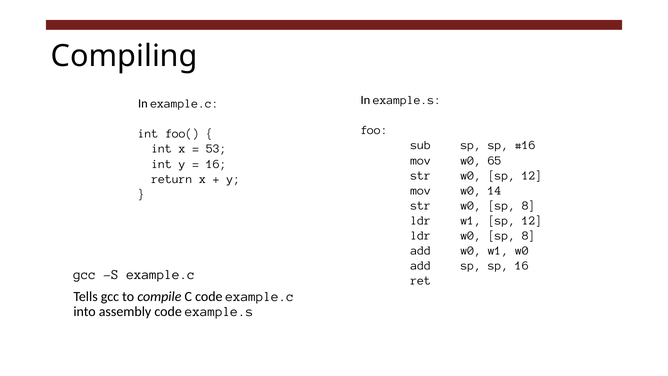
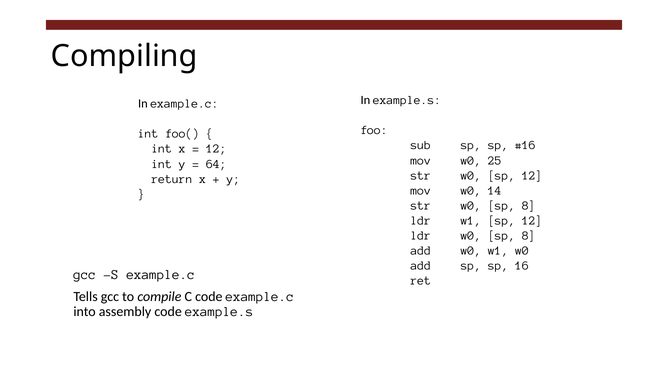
53 at (217, 149): 53 -> 12
65: 65 -> 25
16 at (217, 164): 16 -> 64
